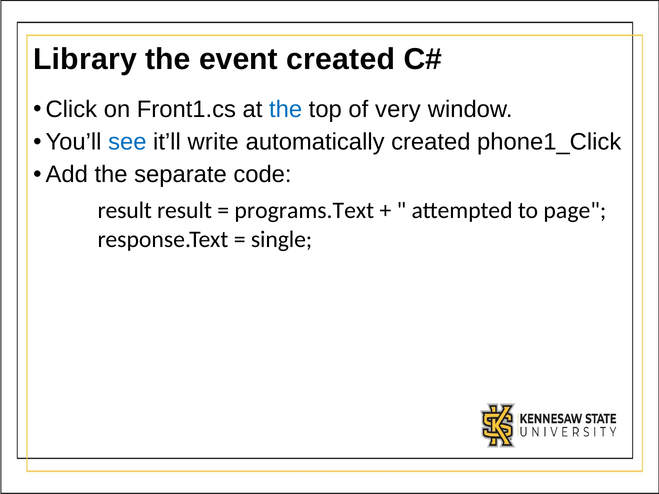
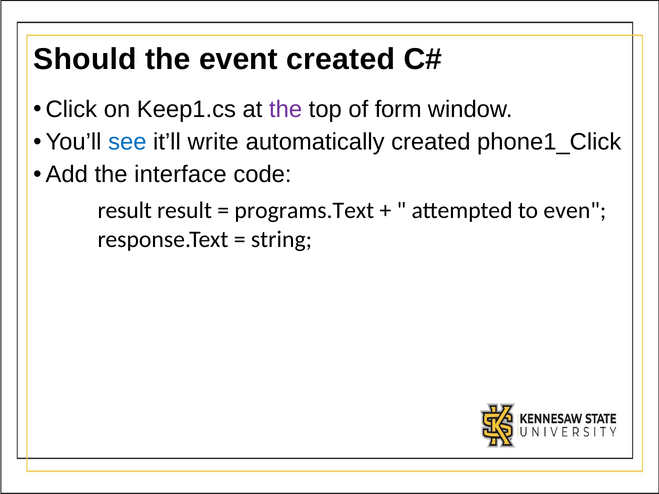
Library: Library -> Should
Front1.cs: Front1.cs -> Keep1.cs
the at (286, 110) colour: blue -> purple
very: very -> form
separate: separate -> interface
page: page -> even
single: single -> string
